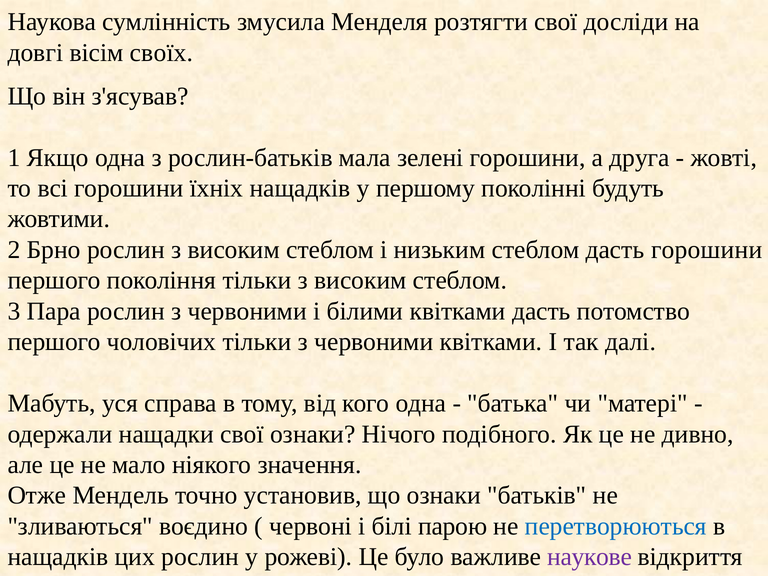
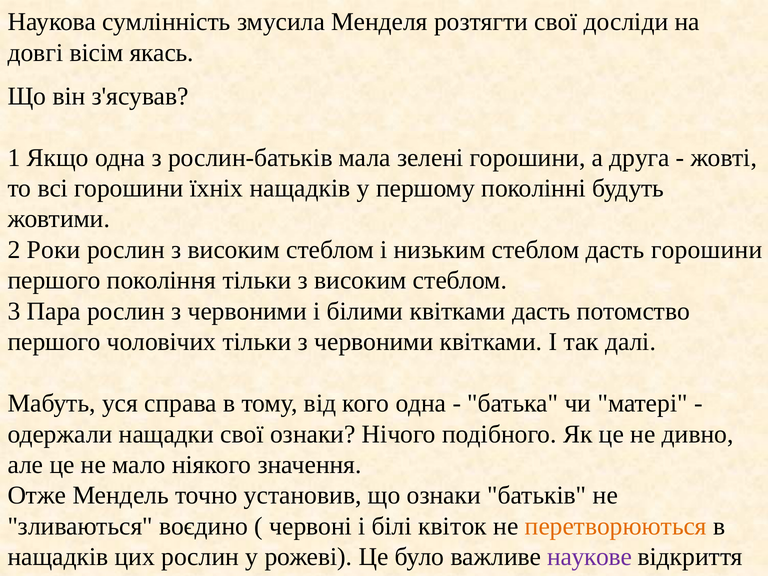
своїх: своїх -> якась
Брно: Брно -> Роки
парою: парою -> квіток
перетворюються colour: blue -> orange
